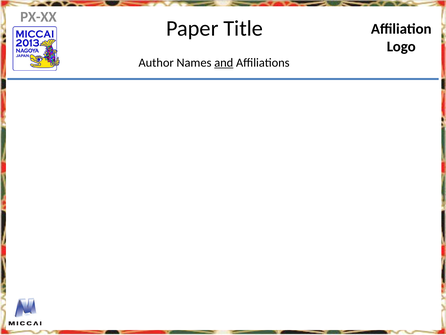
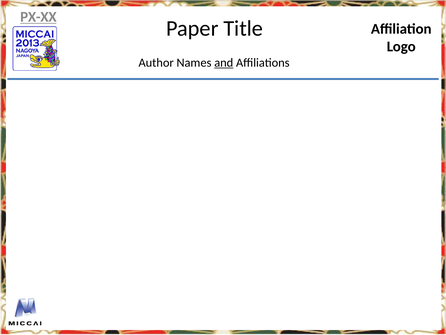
PX-XX underline: none -> present
